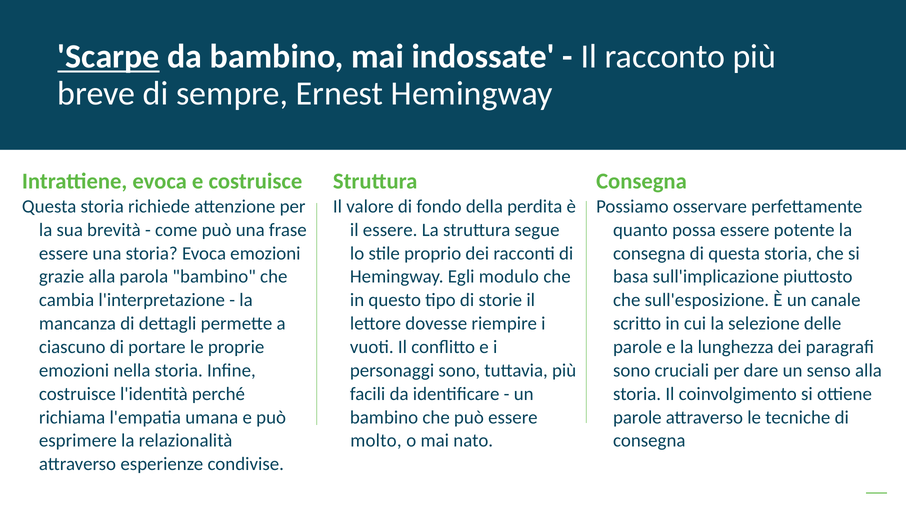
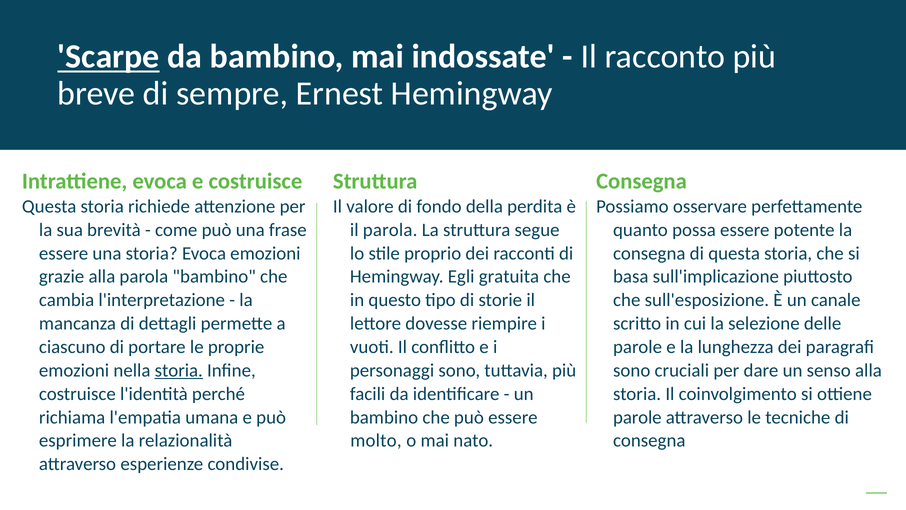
il essere: essere -> parola
modulo: modulo -> gratuita
storia at (179, 370) underline: none -> present
